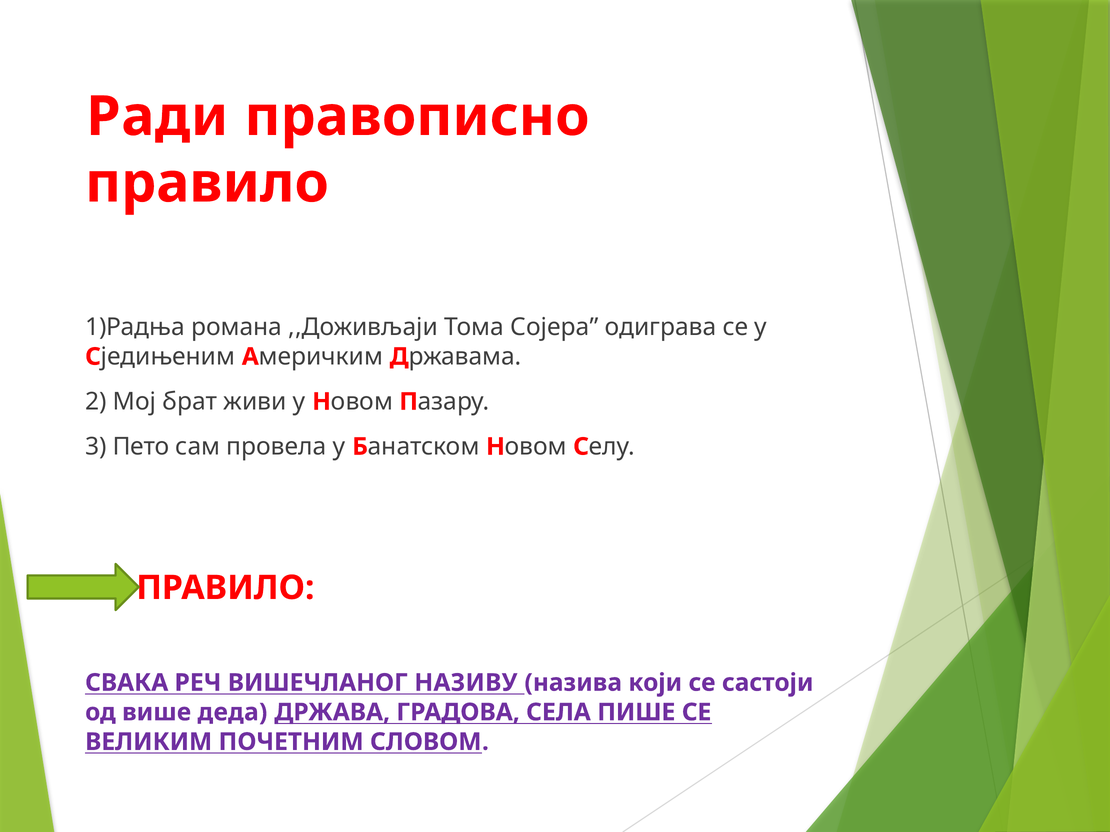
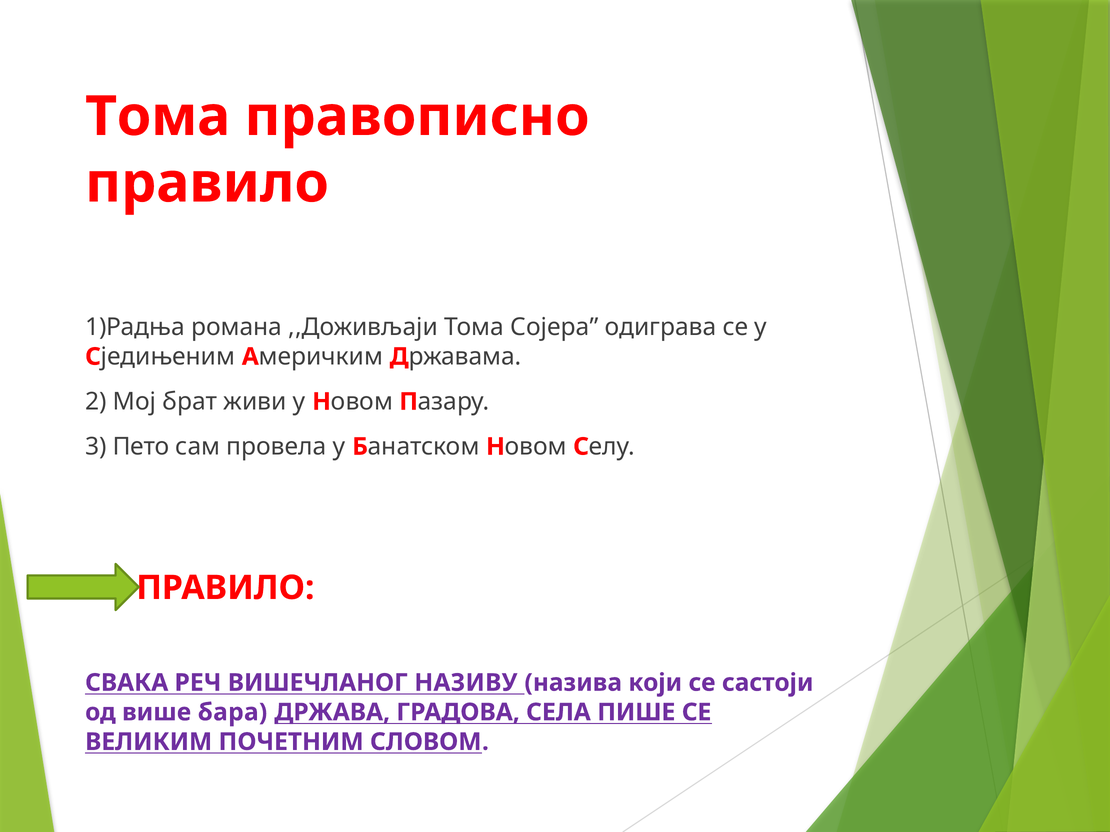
Ради at (157, 117): Ради -> Тома
деда: деда -> бара
